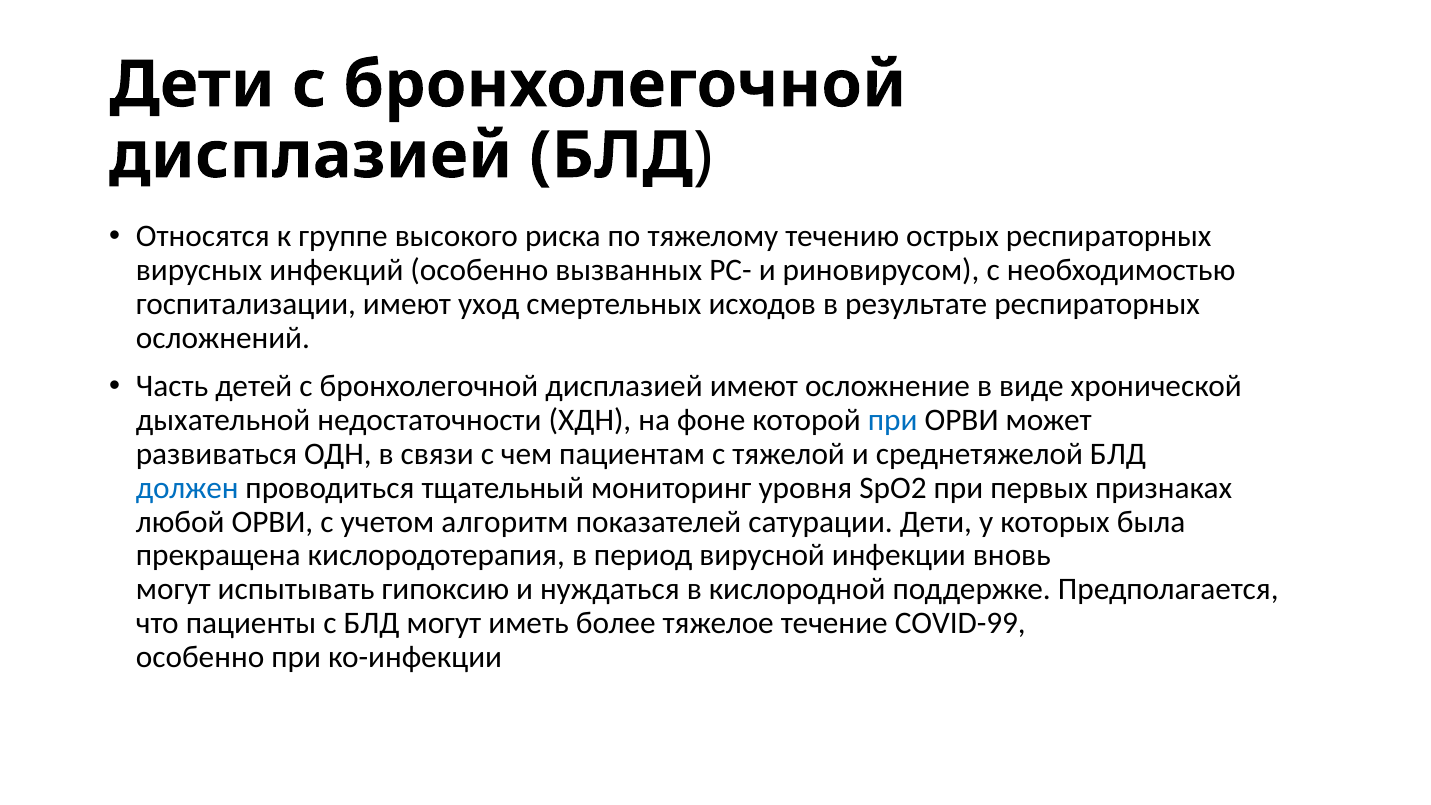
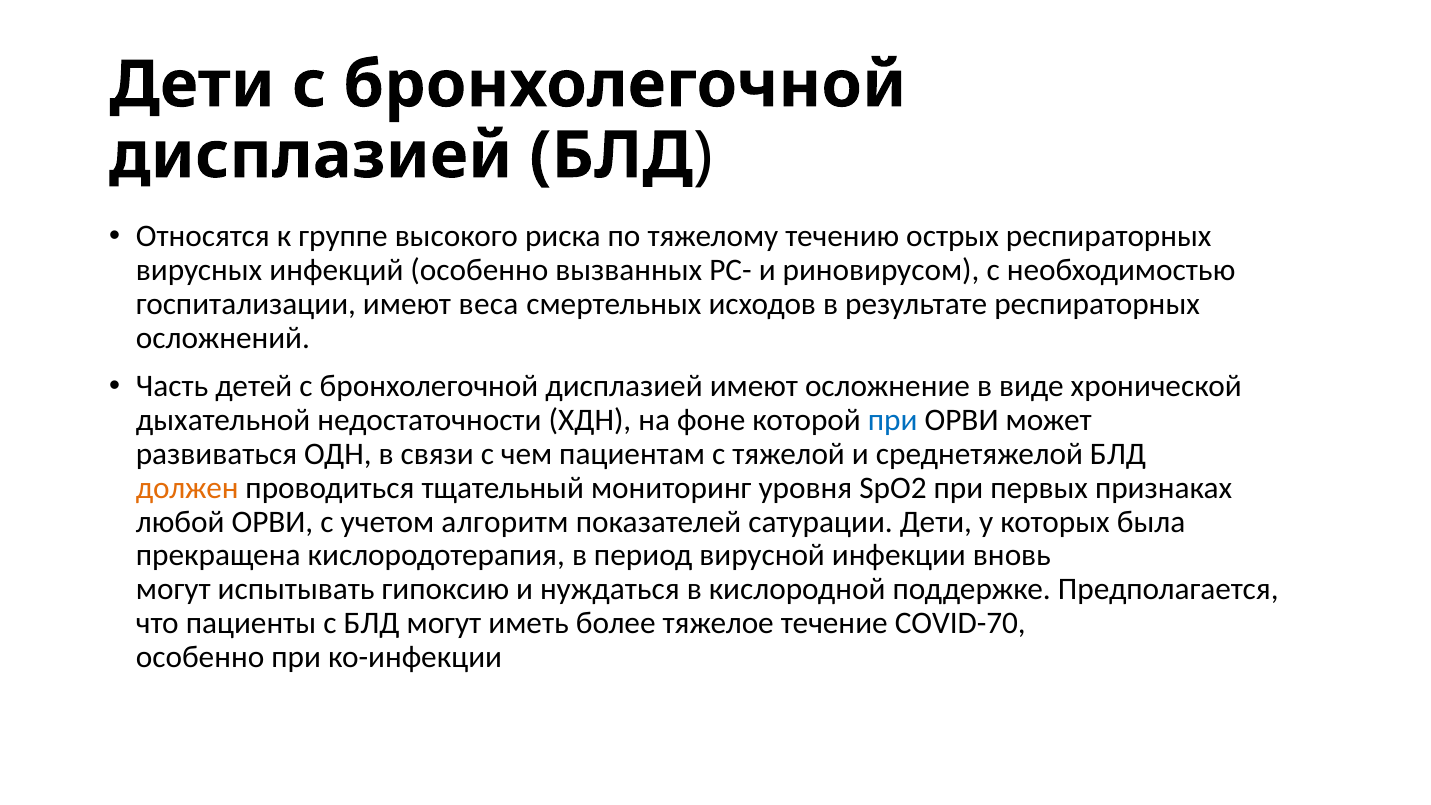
уход: уход -> веса
должен colour: blue -> orange
COVID-99: COVID-99 -> COVID-70
